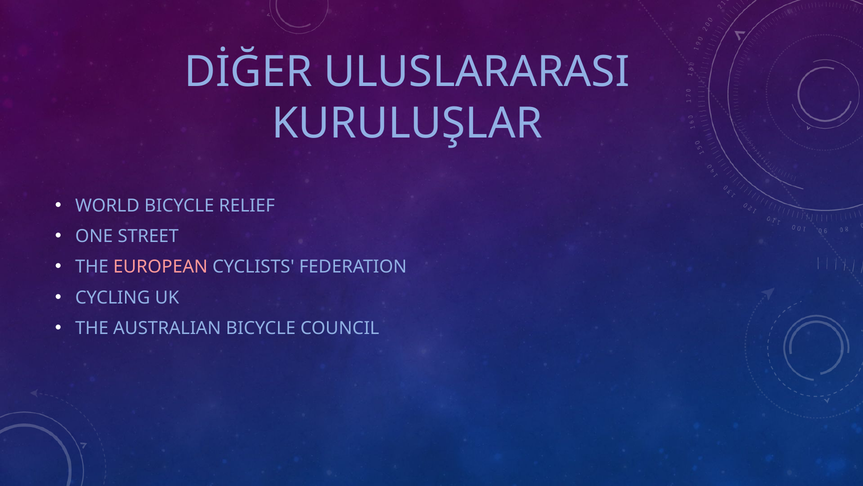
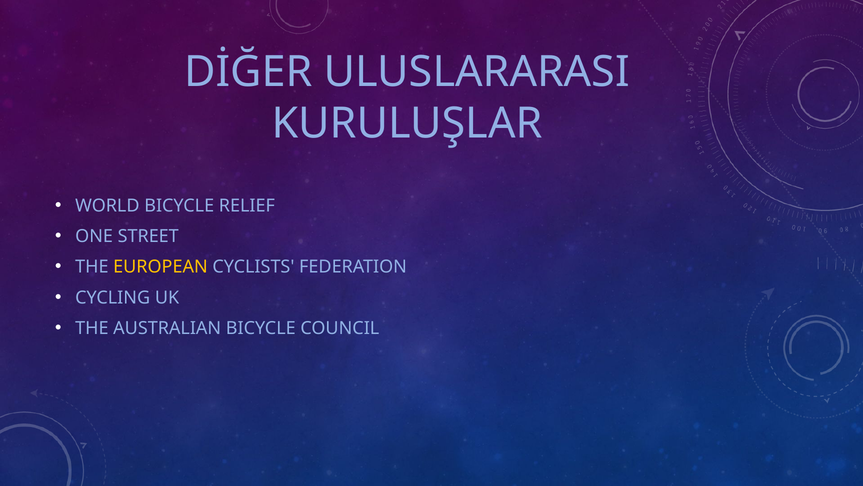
EUROPEAN colour: pink -> yellow
